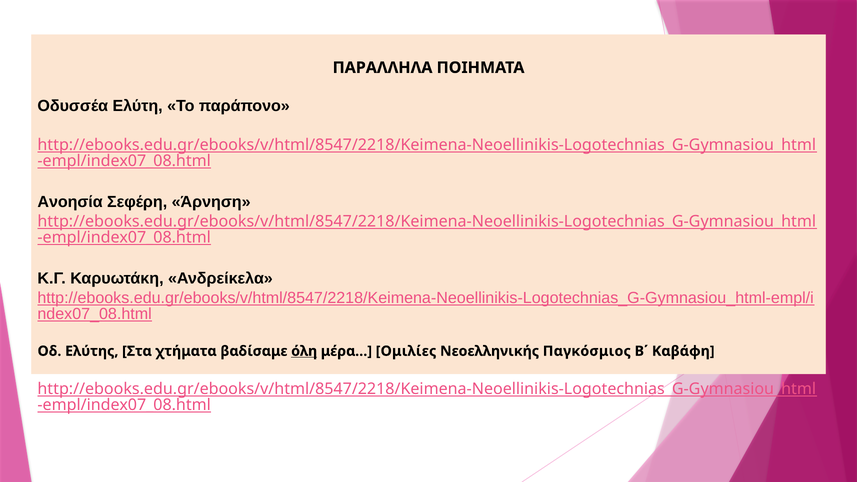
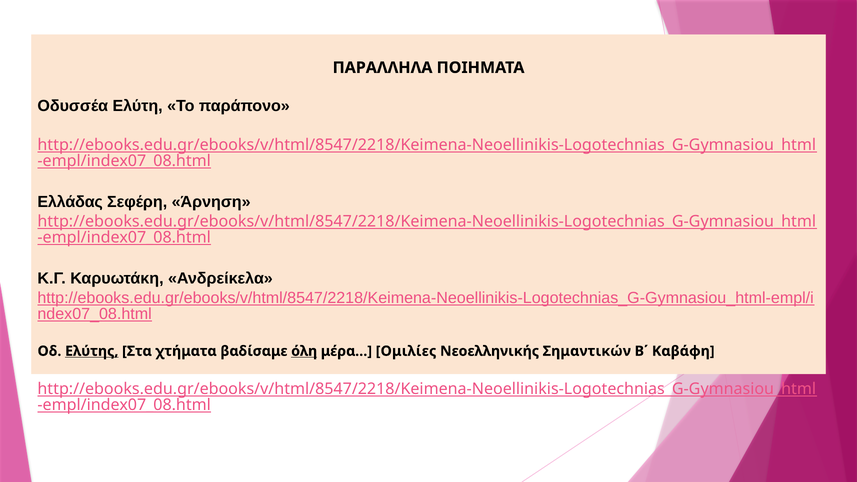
Ανοησία: Ανοησία -> Ελλάδας
Ελύτης underline: none -> present
Παγκόσμιος: Παγκόσμιος -> Σημαντικών
